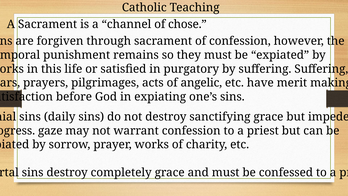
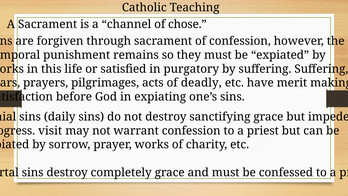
angelic: angelic -> deadly
gaze: gaze -> visit
